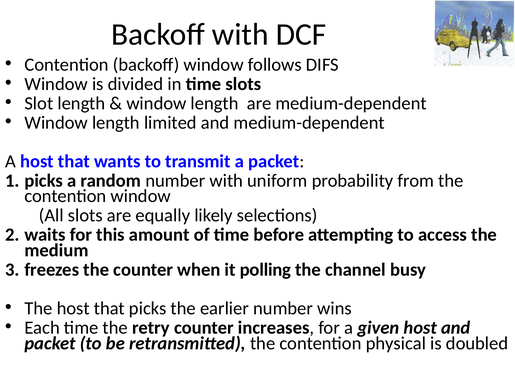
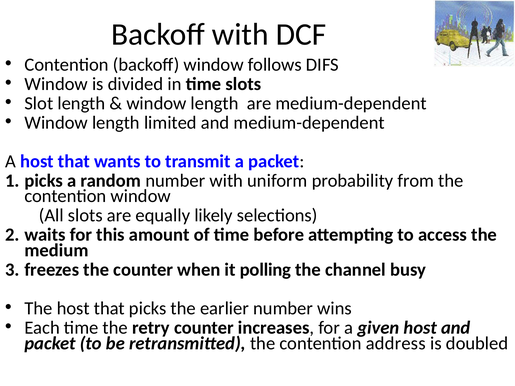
physical: physical -> address
